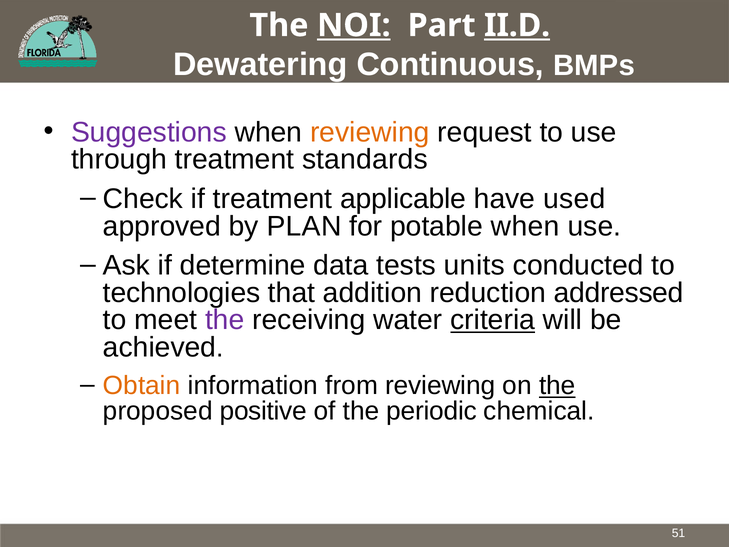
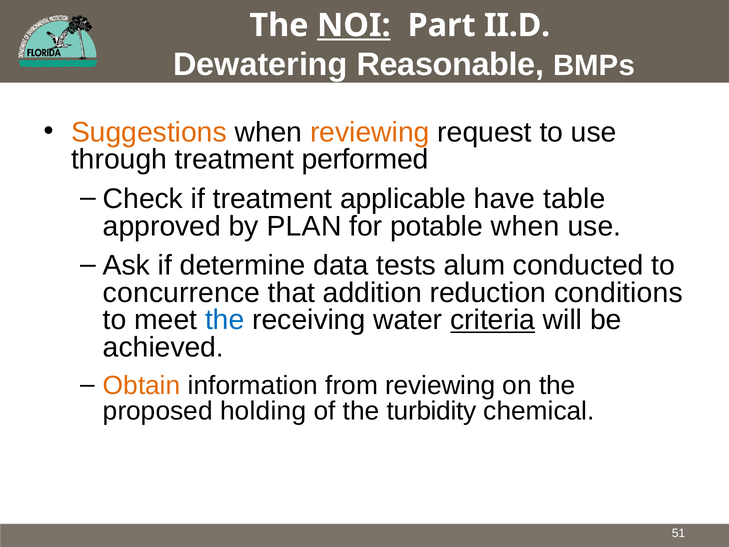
II.D underline: present -> none
Continuous: Continuous -> Reasonable
Suggestions colour: purple -> orange
standards: standards -> performed
used: used -> table
units: units -> alum
technologies: technologies -> concurrence
addressed: addressed -> conditions
the at (225, 320) colour: purple -> blue
the at (557, 386) underline: present -> none
positive: positive -> holding
periodic: periodic -> turbidity
